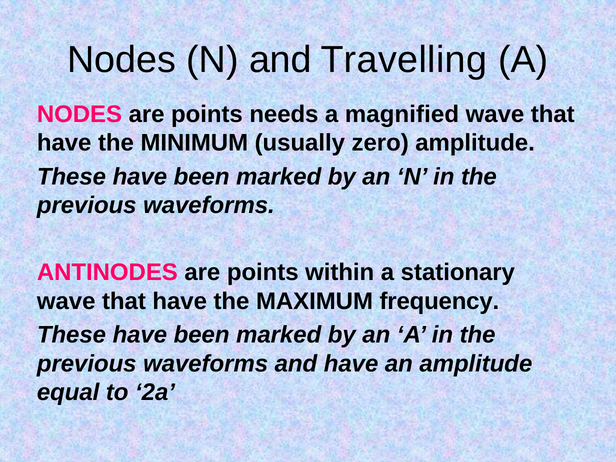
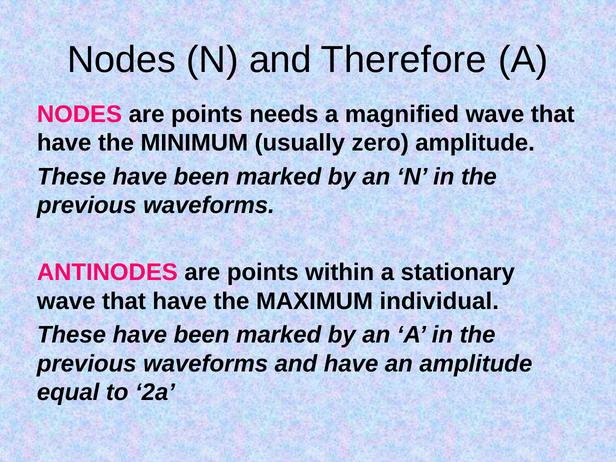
Travelling: Travelling -> Therefore
frequency: frequency -> individual
